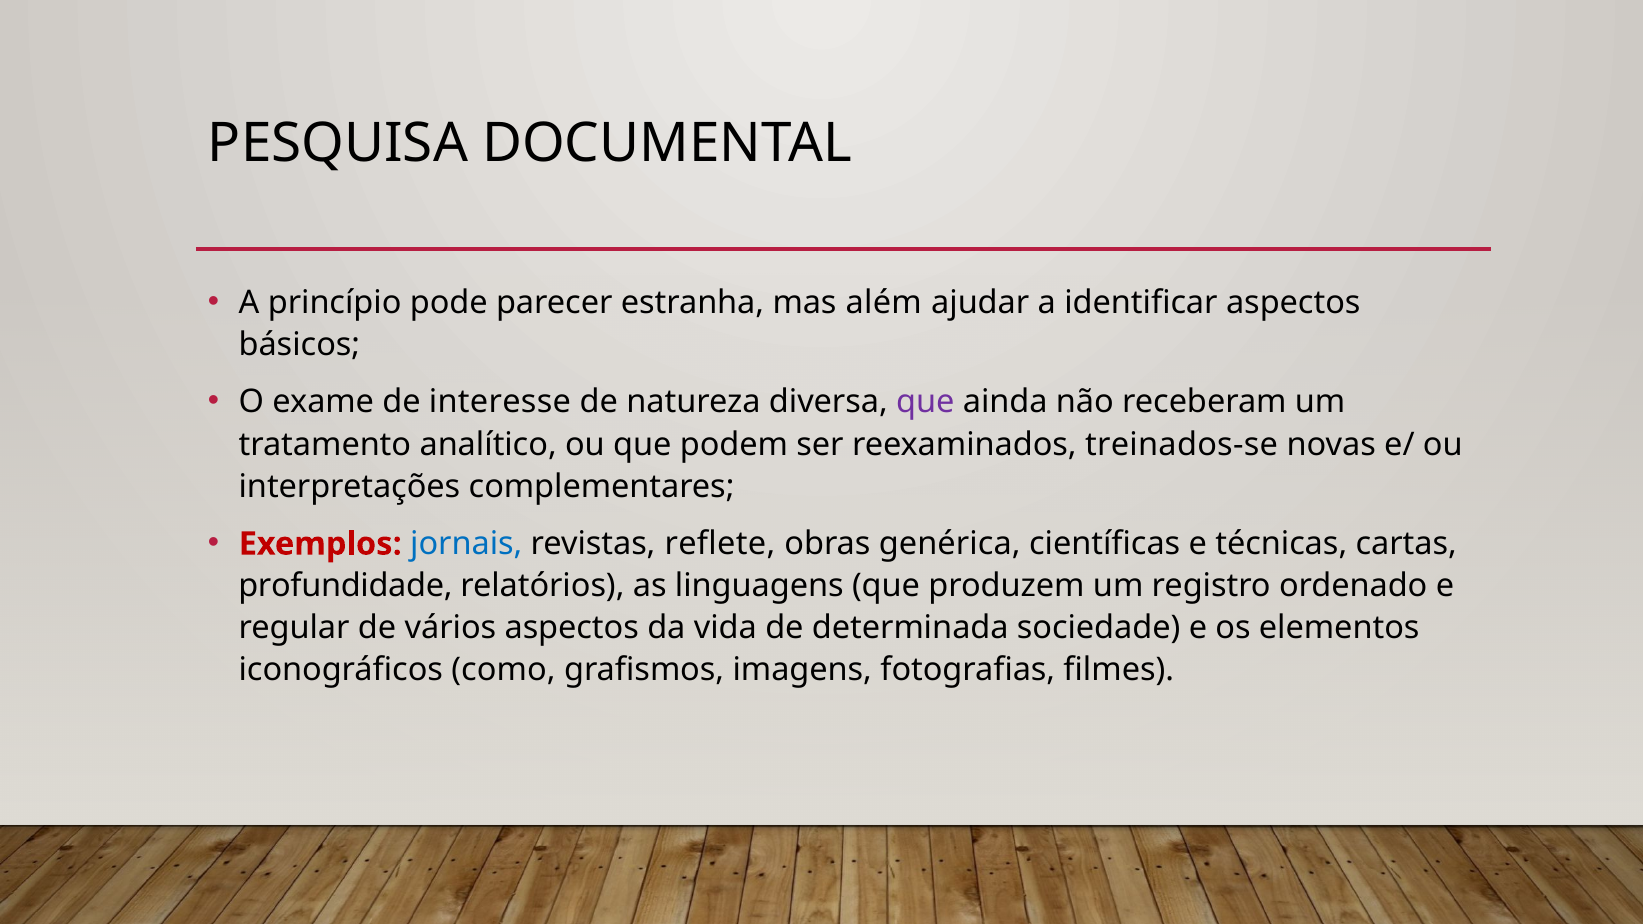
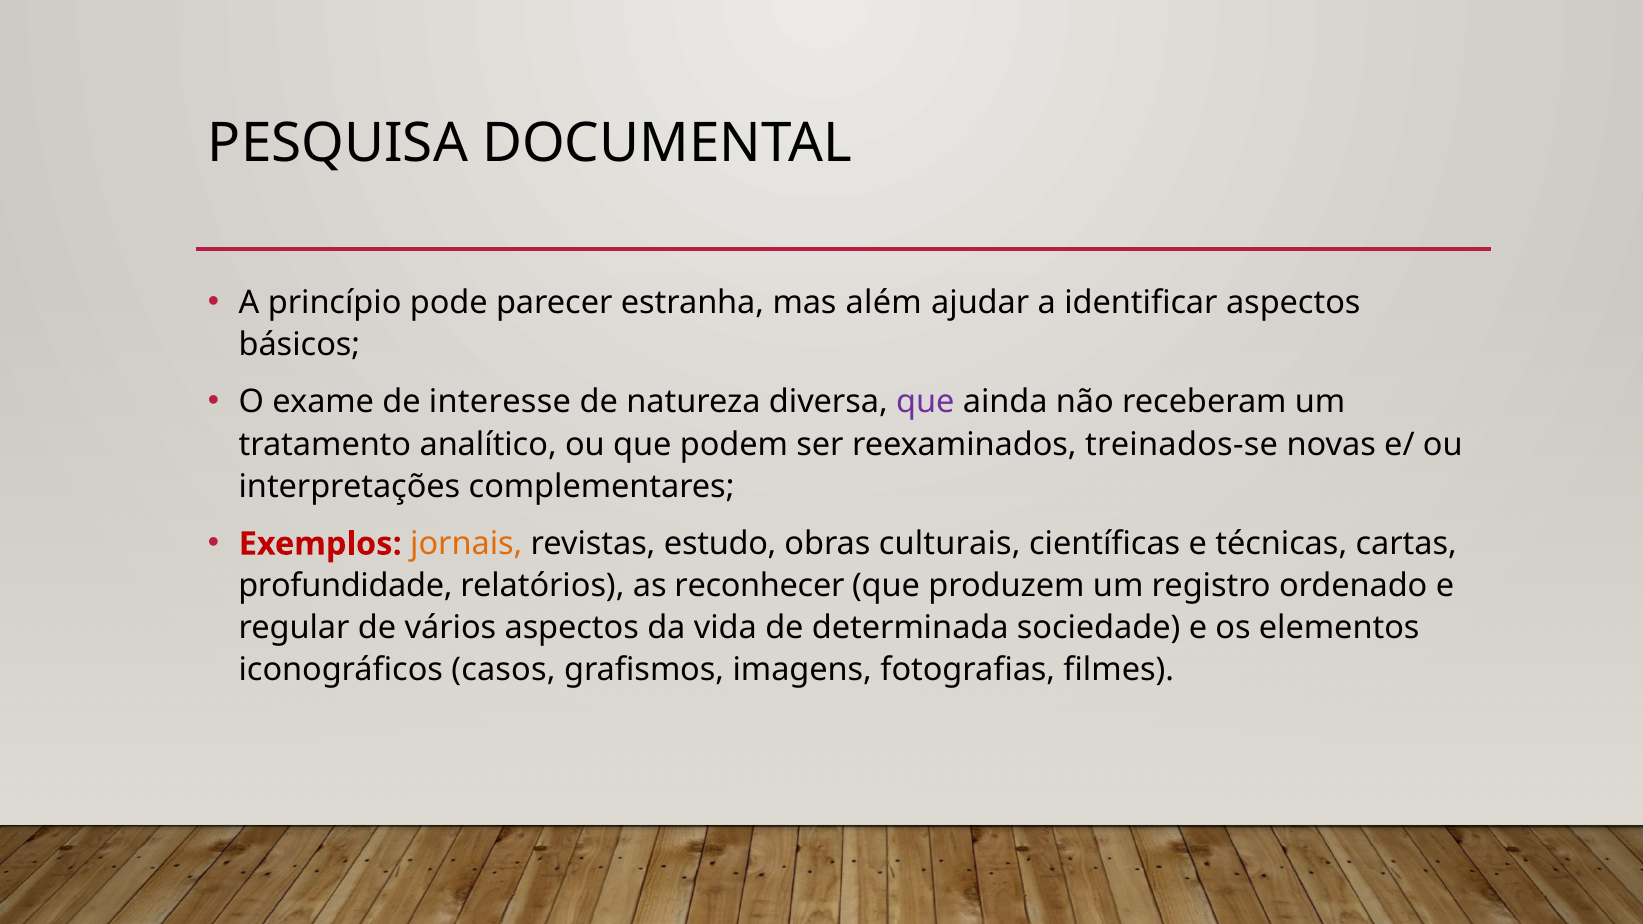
jornais colour: blue -> orange
reflete: reflete -> estudo
genérica: genérica -> culturais
linguagens: linguagens -> reconhecer
como: como -> casos
